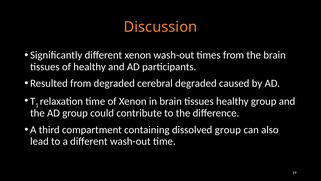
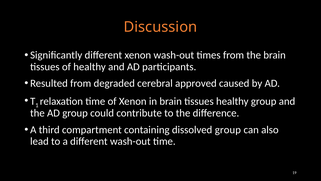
cerebral degraded: degraded -> approved
